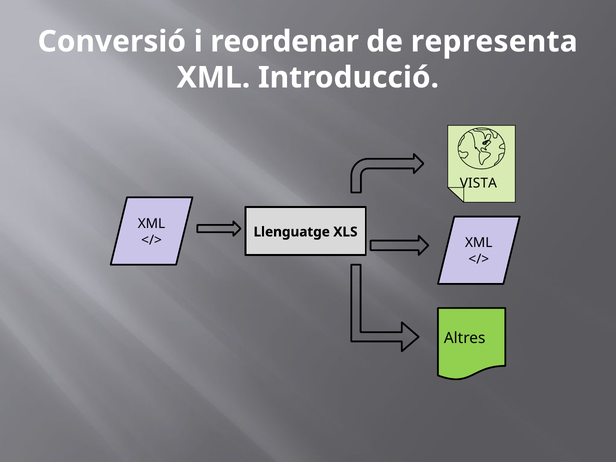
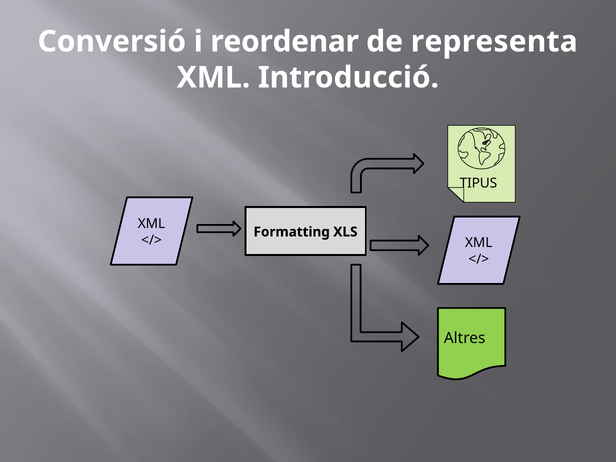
VISTA: VISTA -> TIPUS
Llenguatge: Llenguatge -> Formatting
